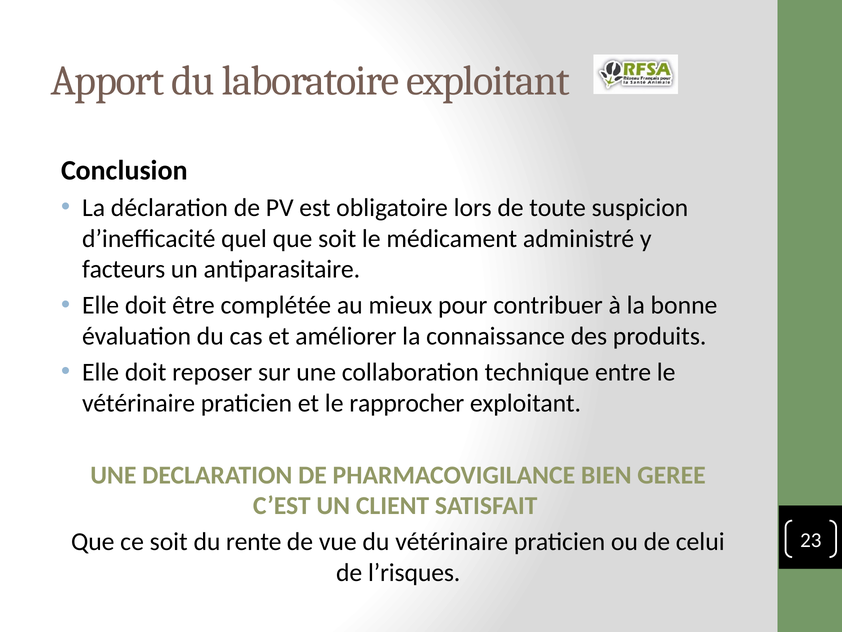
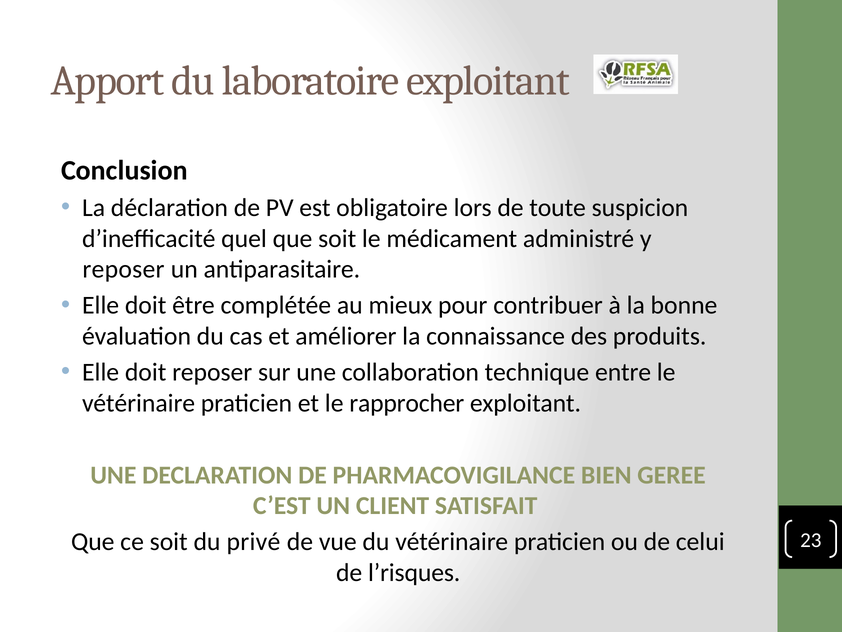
facteurs at (124, 269): facteurs -> reposer
rente: rente -> privé
